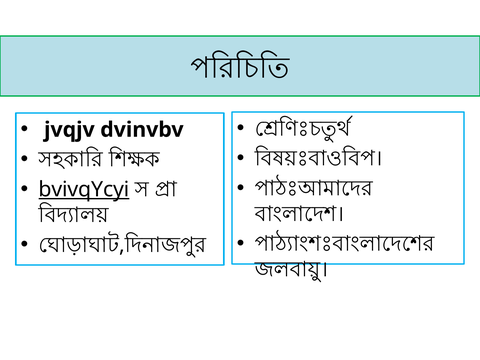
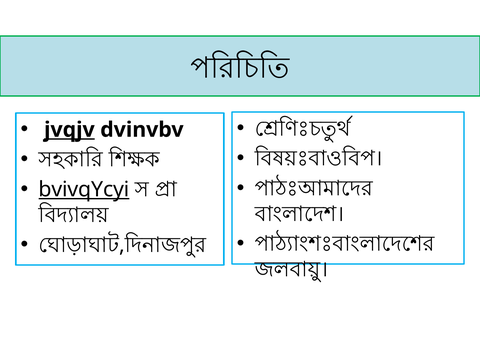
jvqjv underline: none -> present
